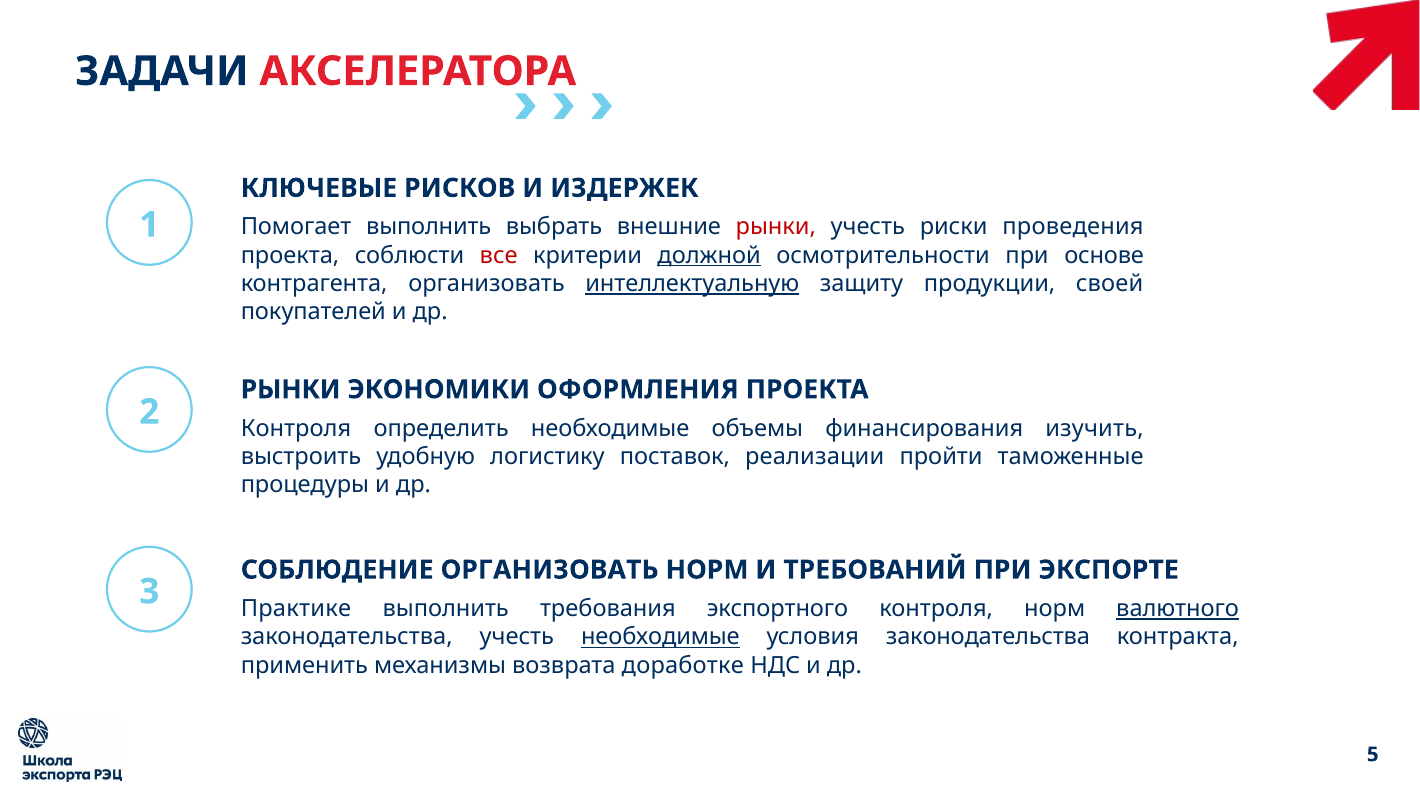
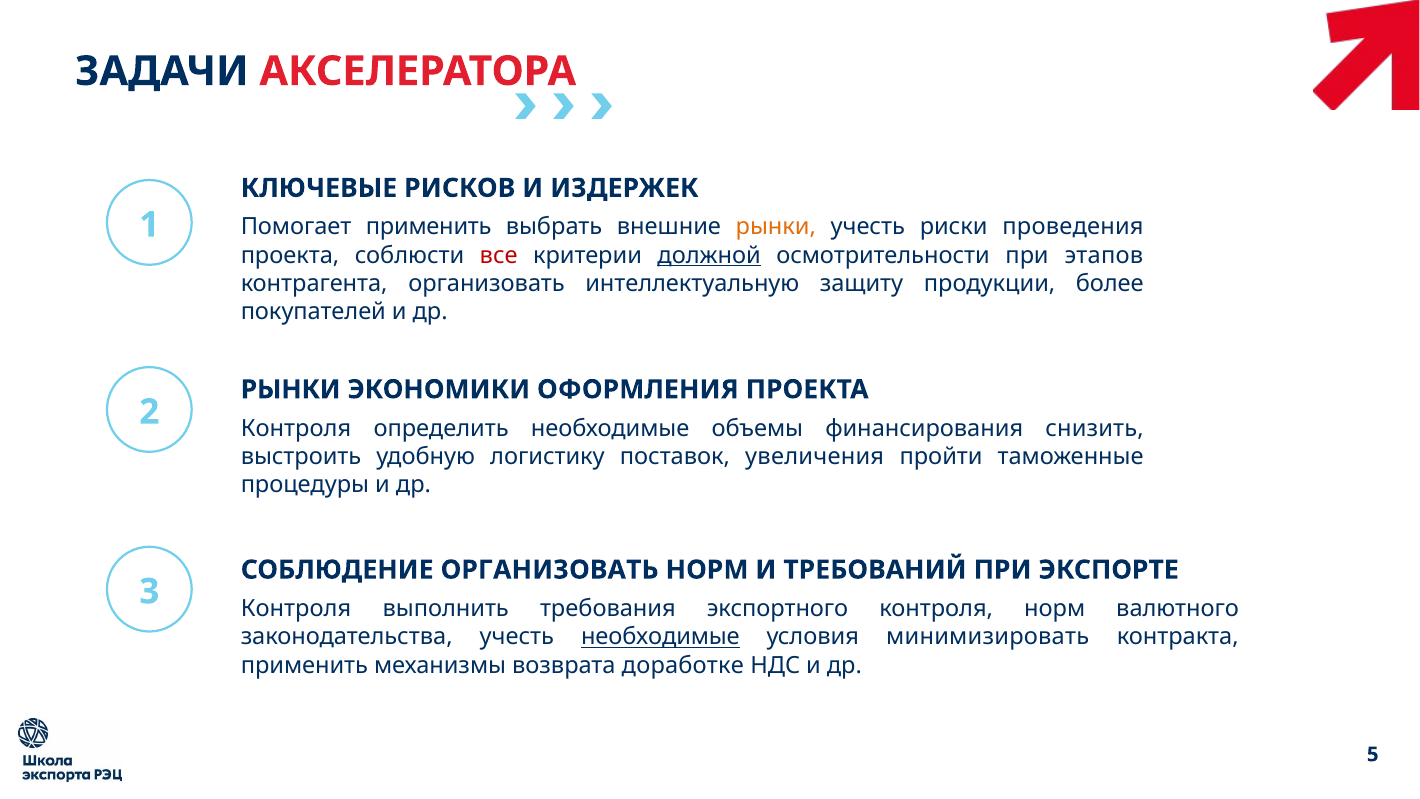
Помогает выполнить: выполнить -> применить
рынки at (776, 227) colour: red -> orange
основе: основе -> этапов
интеллектуальную underline: present -> none
своей: своей -> более
изучить: изучить -> снизить
реализации: реализации -> увеличения
Практике at (296, 609): Практике -> Контроля
валютного underline: present -> none
условия законодательства: законодательства -> минимизировать
